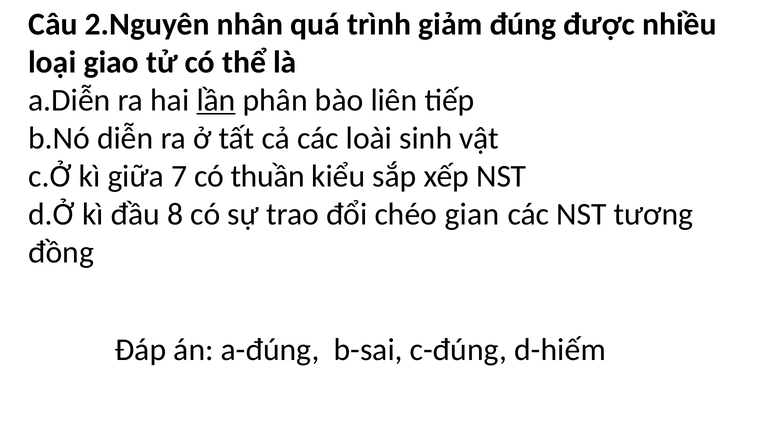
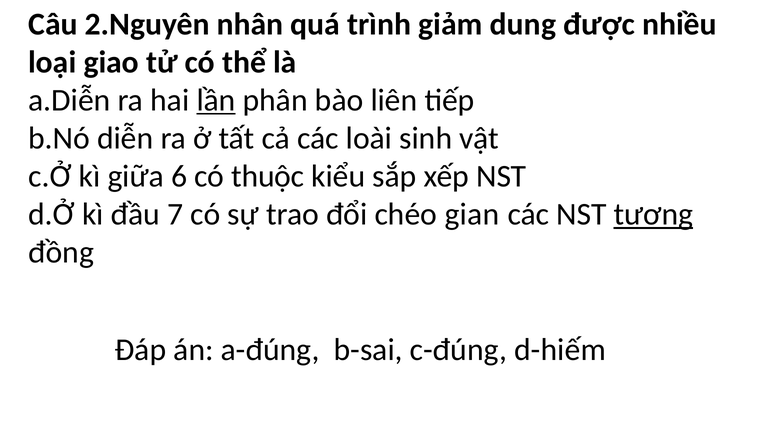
đúng: đúng -> dung
7: 7 -> 6
thuần: thuần -> thuộc
8: 8 -> 7
tương underline: none -> present
